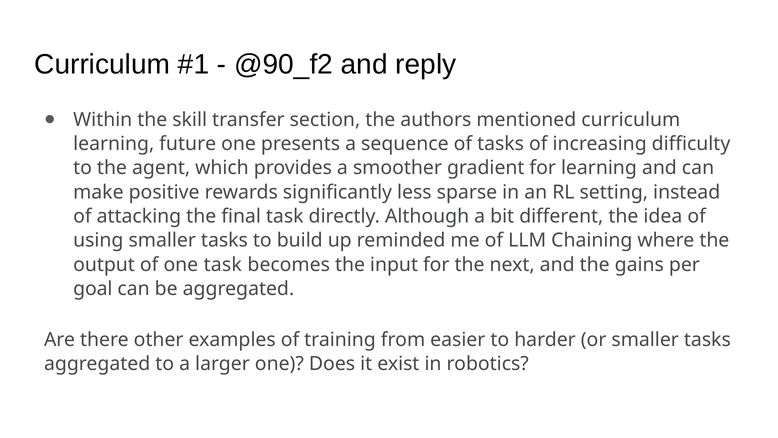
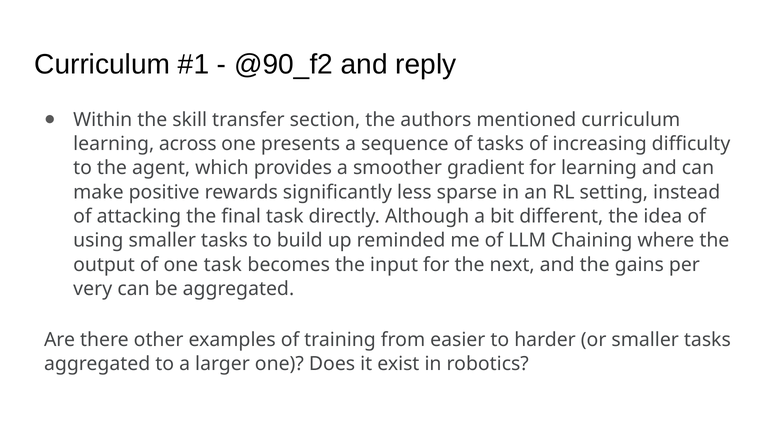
future: future -> across
goal: goal -> very
